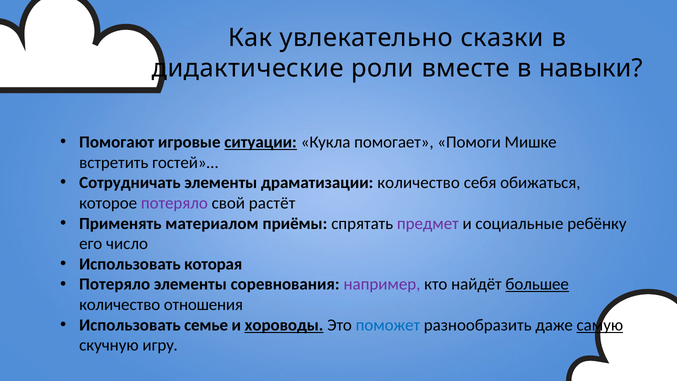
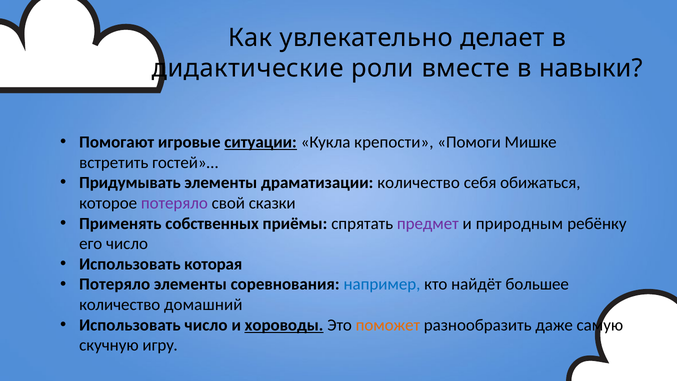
сказки: сказки -> делает
помогает: помогает -> крепости
Сотрудничать: Сотрудничать -> Придумывать
растёт: растёт -> сказки
материалом: материалом -> собственных
социальные: социальные -> природным
например colour: purple -> blue
большее underline: present -> none
отношения: отношения -> домашний
Использовать семье: семье -> число
поможет colour: blue -> orange
самую underline: present -> none
